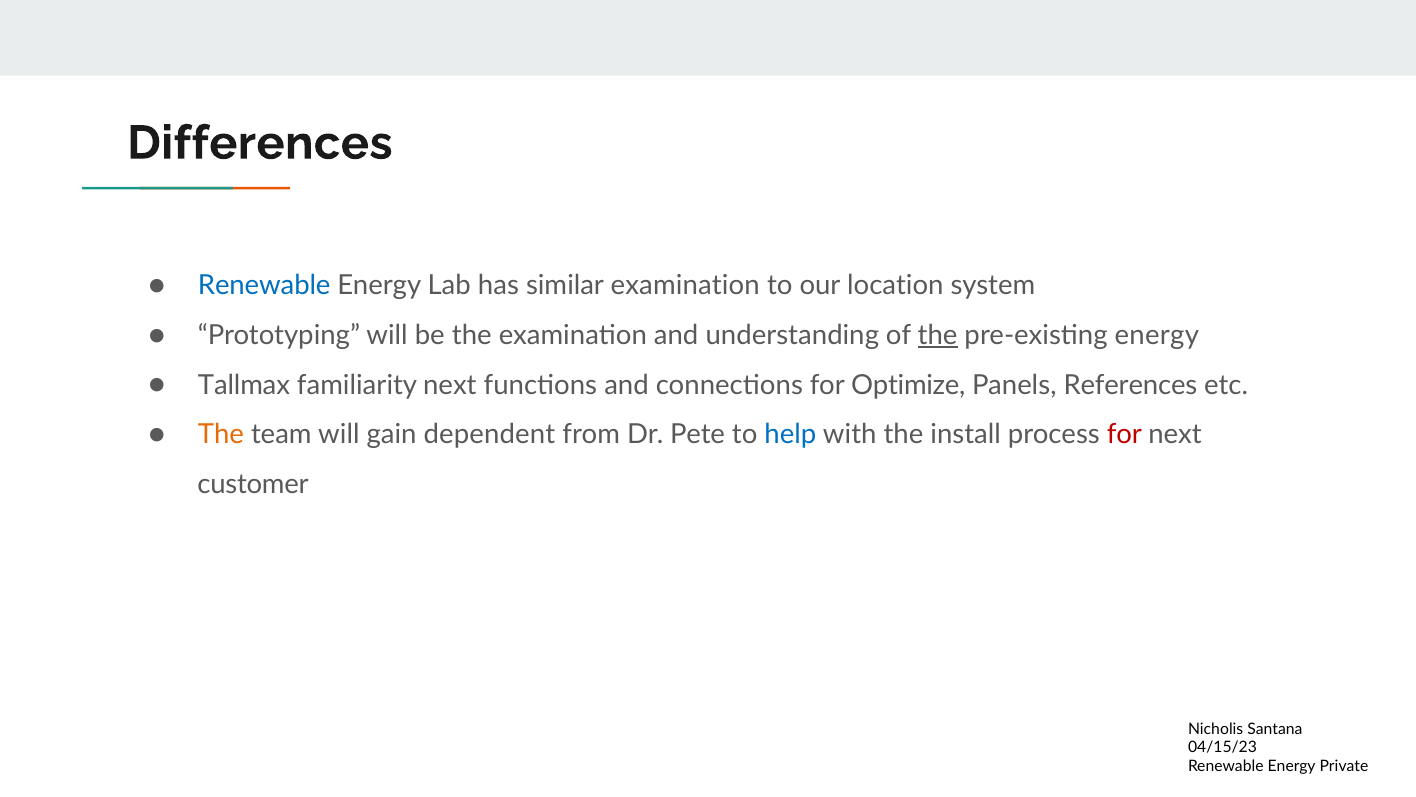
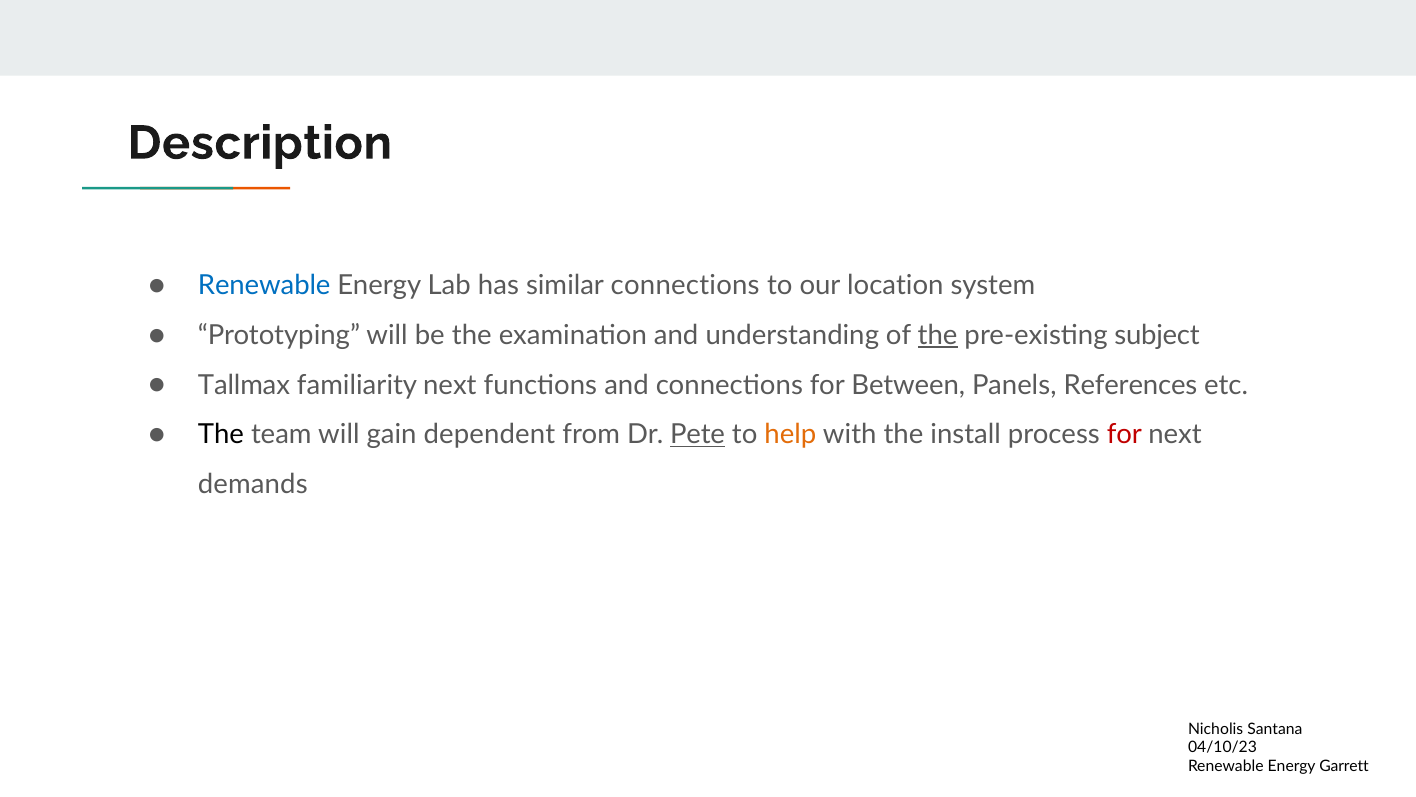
Differences: Differences -> Description
similar examination: examination -> connections
pre-existing energy: energy -> subject
Optimize: Optimize -> Between
The at (221, 434) colour: orange -> black
Pete underline: none -> present
help colour: blue -> orange
customer: customer -> demands
04/15/23: 04/15/23 -> 04/10/23
Private: Private -> Garrett
